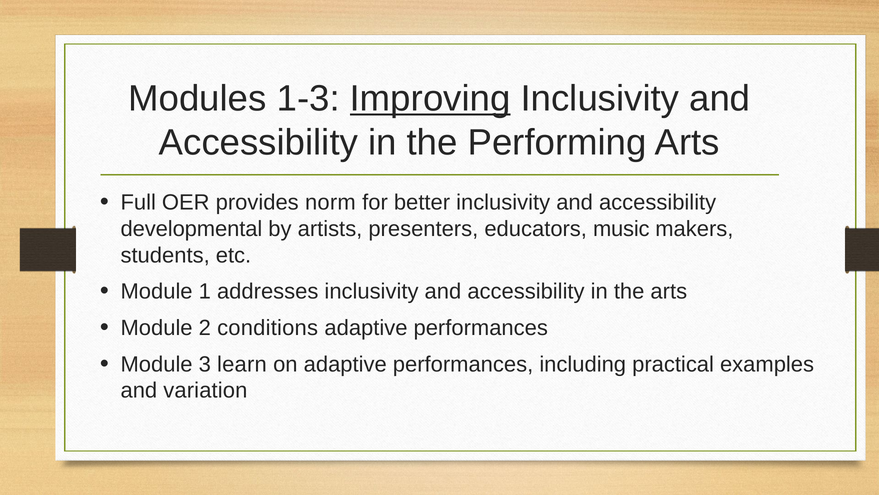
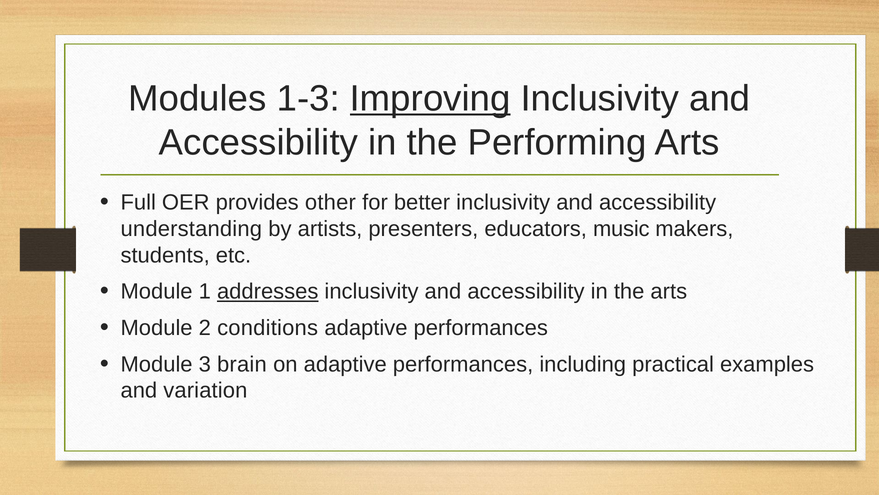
norm: norm -> other
developmental: developmental -> understanding
addresses underline: none -> present
learn: learn -> brain
